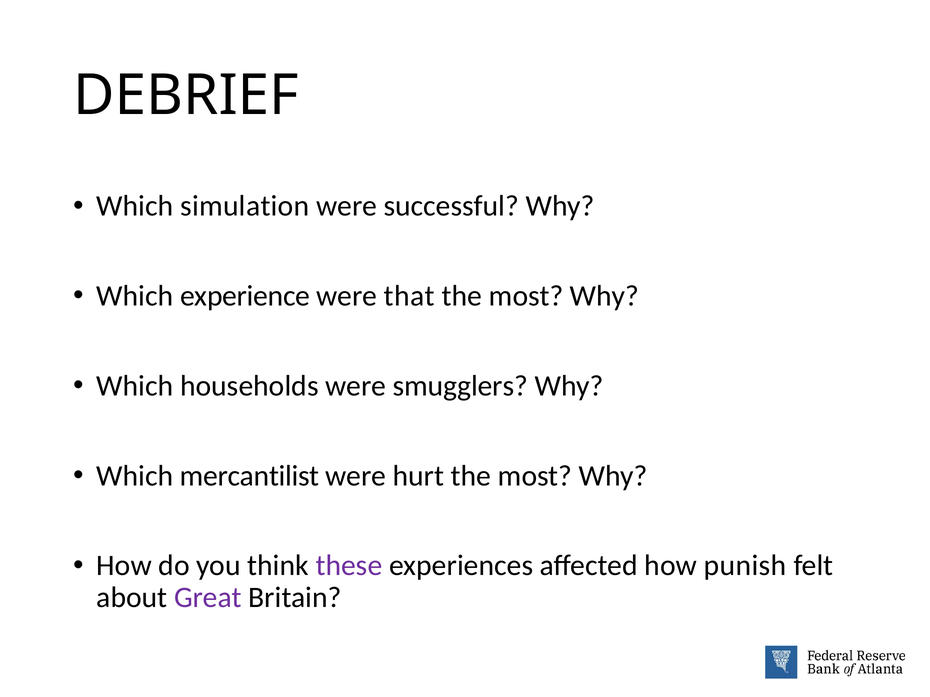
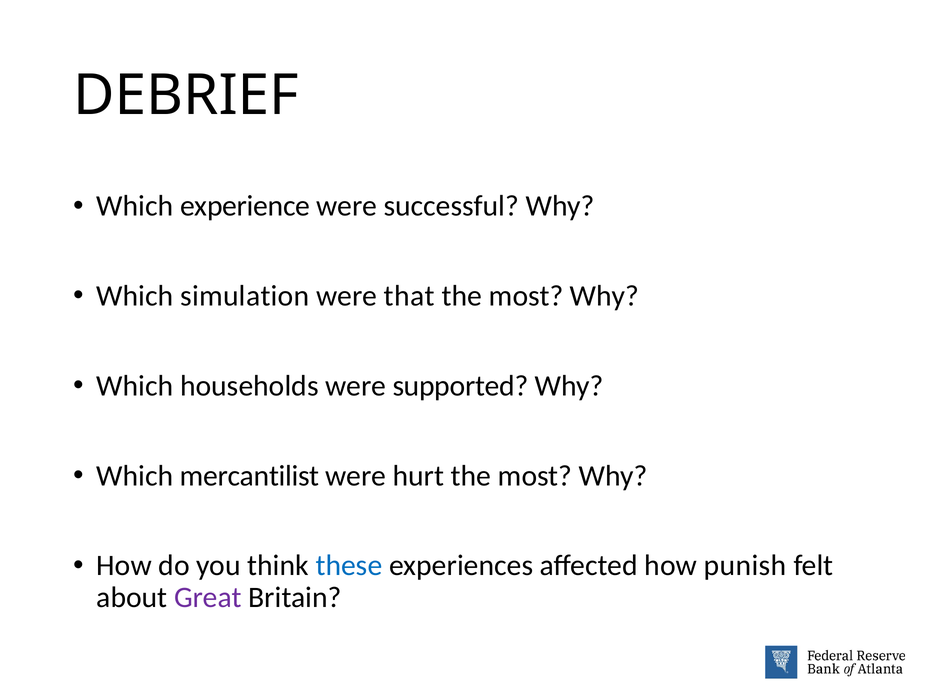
simulation: simulation -> experience
experience: experience -> simulation
smugglers: smugglers -> supported
these colour: purple -> blue
